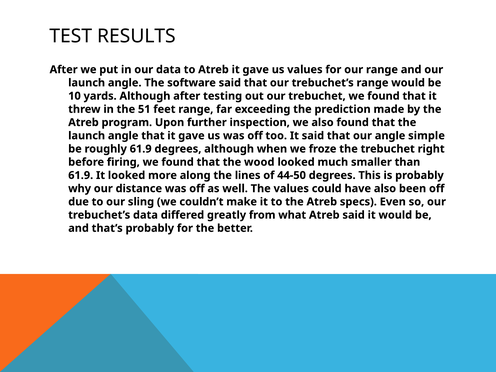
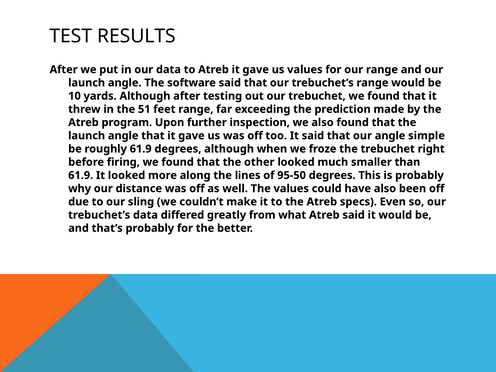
wood: wood -> other
44-50: 44-50 -> 95-50
